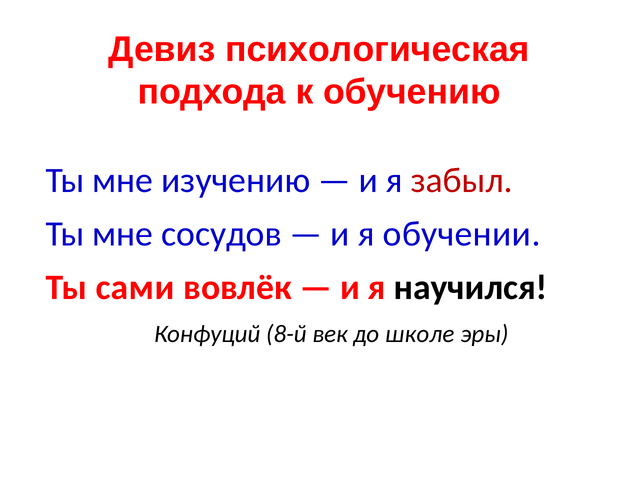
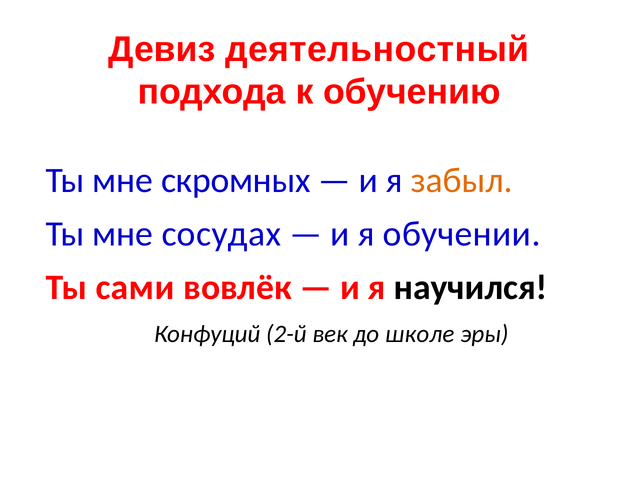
психологическая: психологическая -> деятельностный
изучению: изучению -> скромных
забыл colour: red -> orange
сосудов: сосудов -> сосудах
8-й: 8-й -> 2-й
